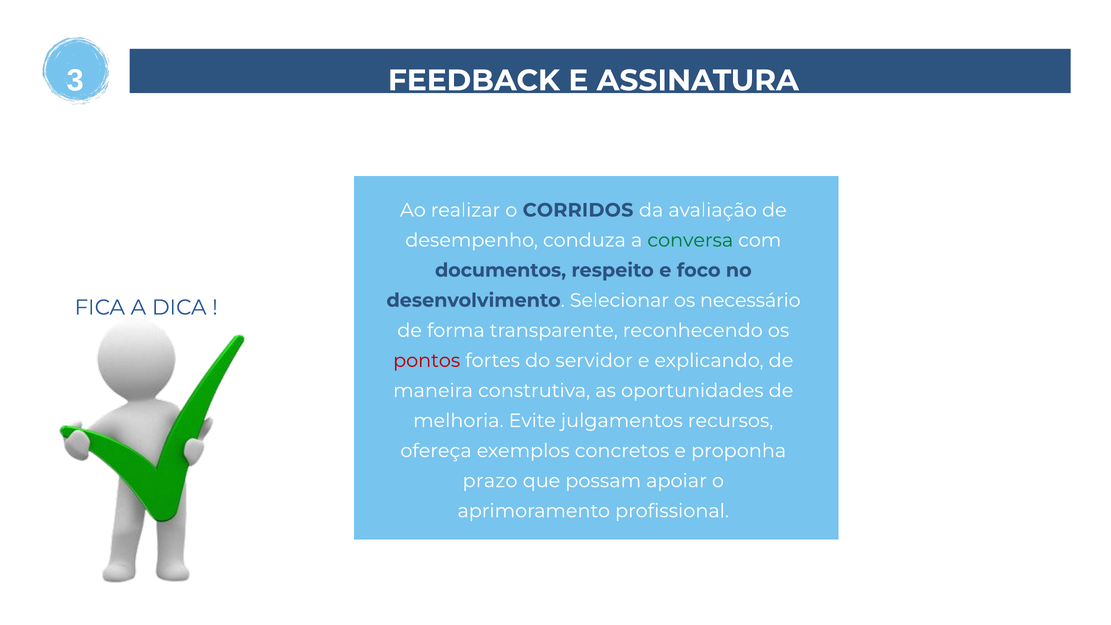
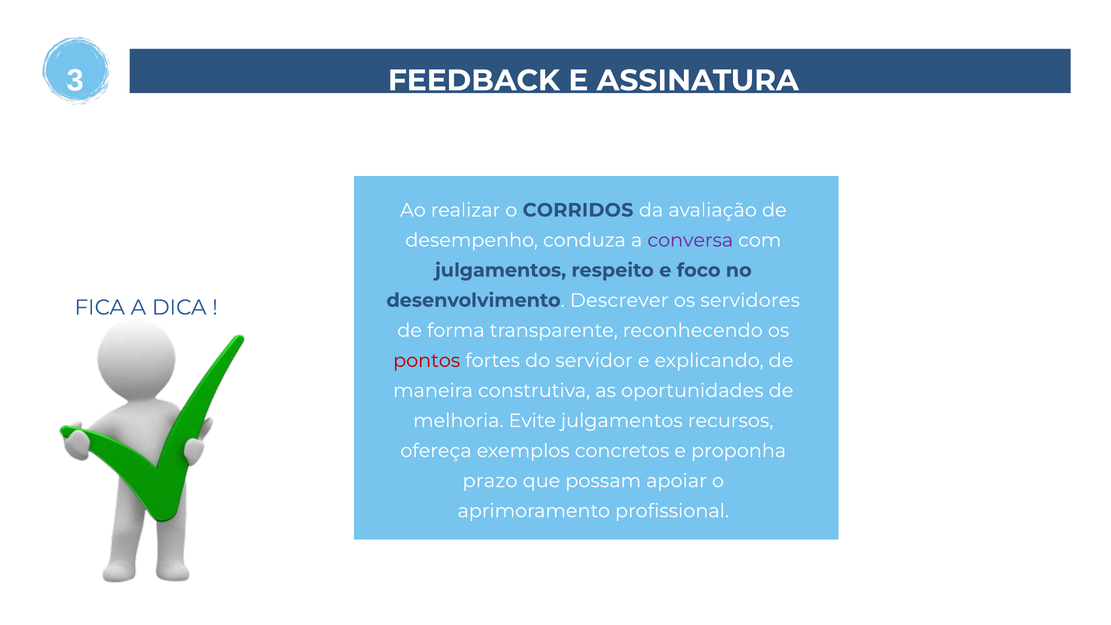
conversa colour: green -> purple
documentos at (501, 270): documentos -> julgamentos
Selecionar: Selecionar -> Descrever
necessário: necessário -> servidores
